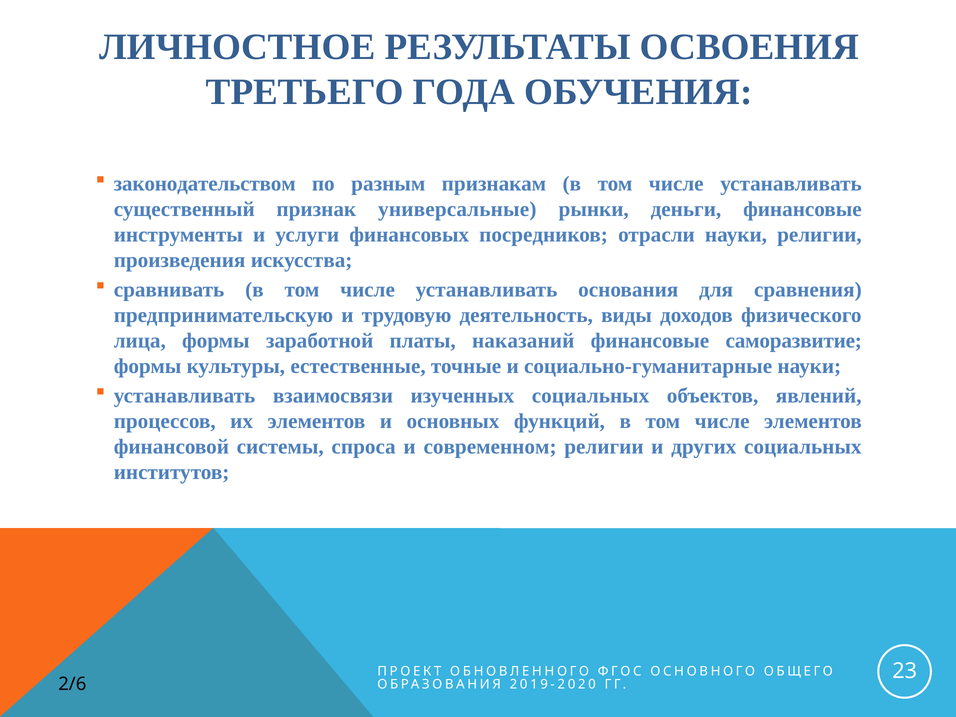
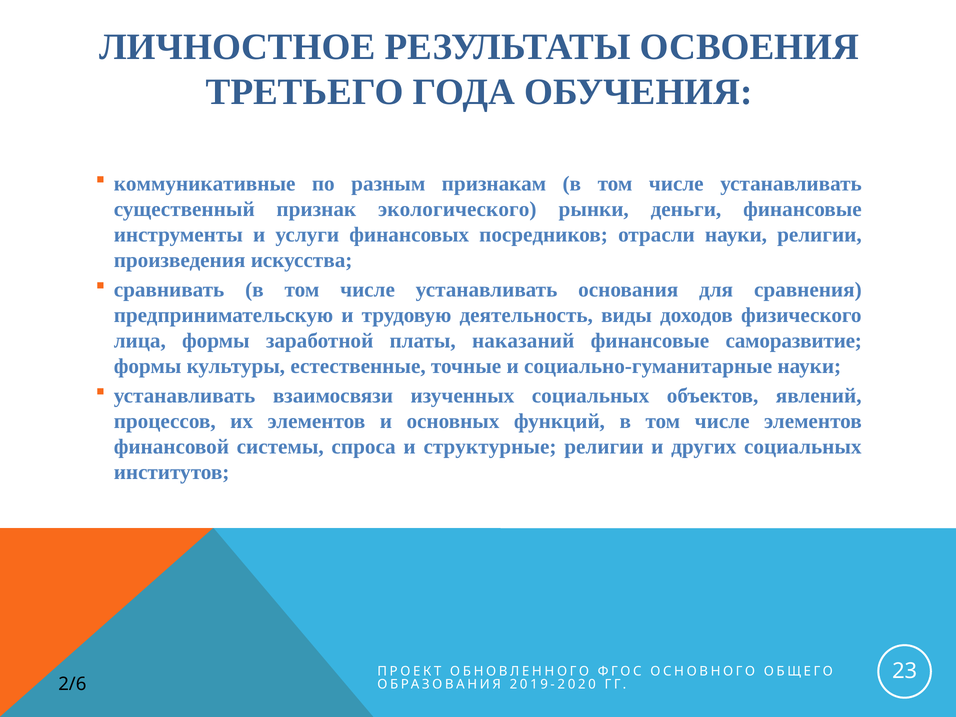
законодательством: законодательством -> коммуникативные
универсальные: универсальные -> экологического
современном: современном -> структурные
